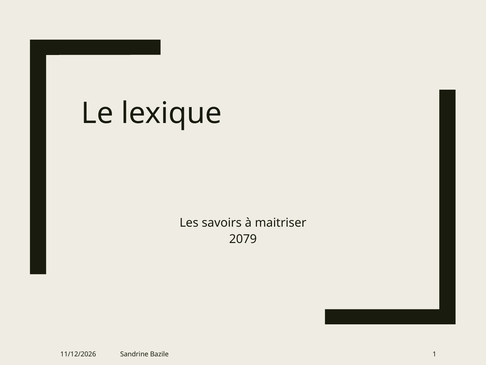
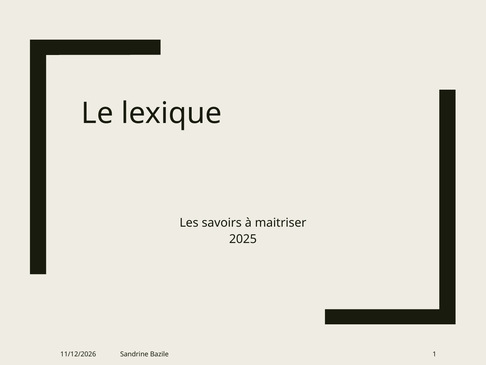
2079: 2079 -> 2025
